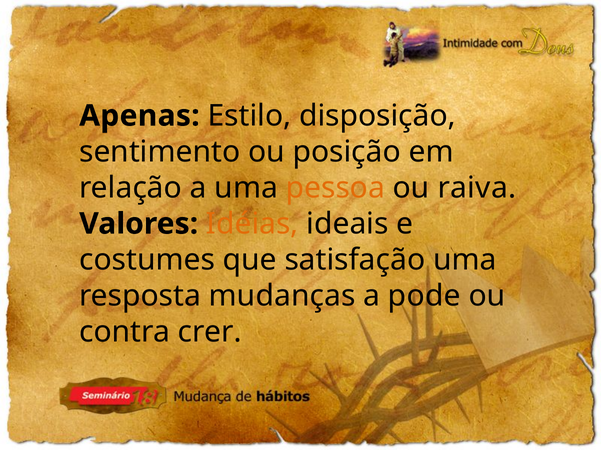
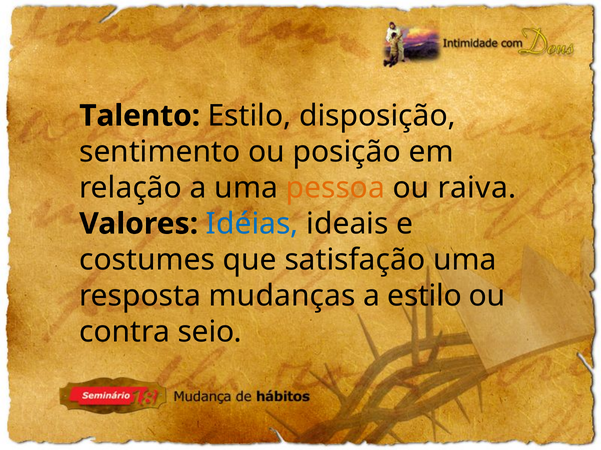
Apenas: Apenas -> Talento
Idéias colour: orange -> blue
a pode: pode -> estilo
crer: crer -> seio
